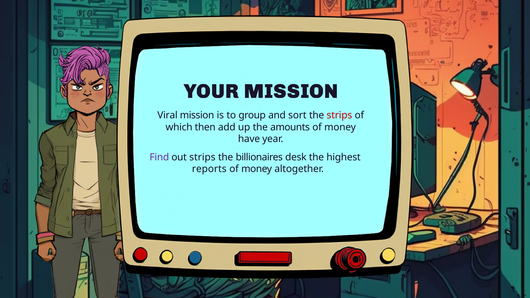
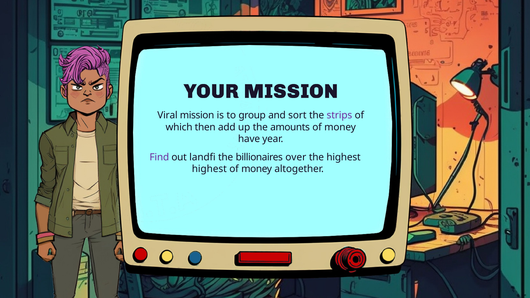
strips at (339, 115) colour: red -> purple
out strips: strips -> landfi
desk: desk -> over
reports at (209, 169): reports -> highest
